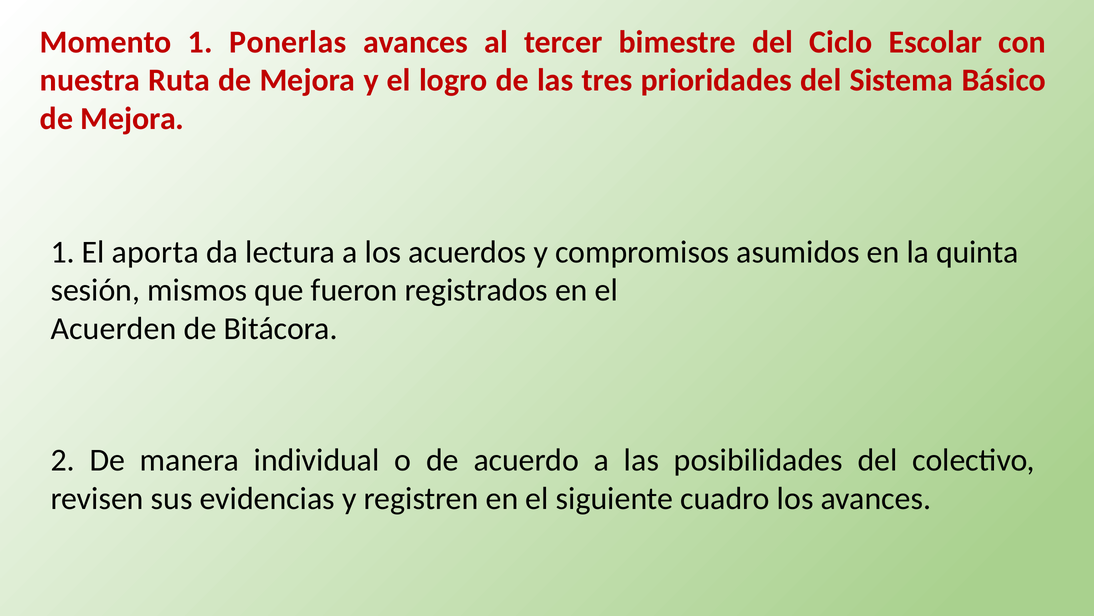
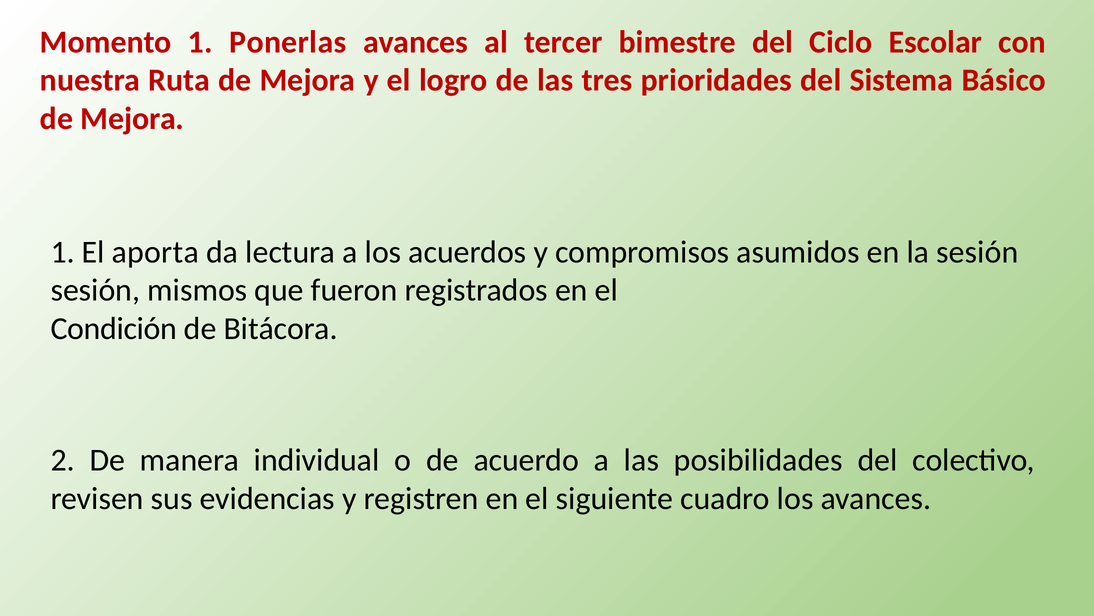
la quinta: quinta -> sesión
Acuerden: Acuerden -> Condición
